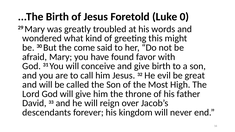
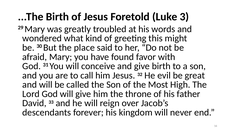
0: 0 -> 3
come: come -> place
